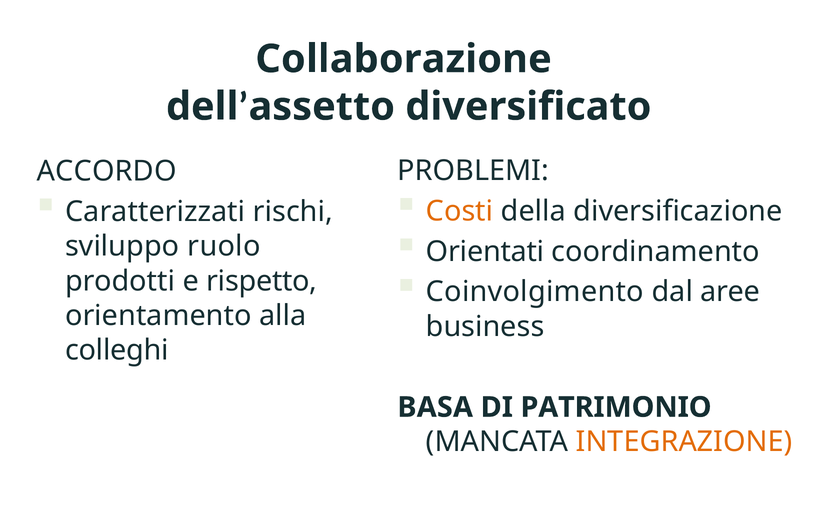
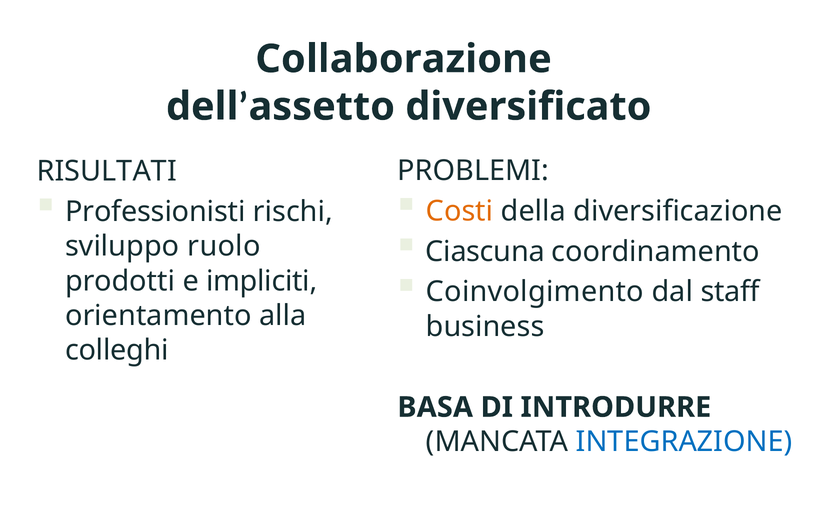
ACCORDO: ACCORDO -> RISULTATI
Caratterizzati: Caratterizzati -> Professionisti
Orientati: Orientati -> Ciascuna
aree: aree -> staff
rispetto: rispetto -> impliciti
PATRIMONIO: PATRIMONIO -> INTRODURRE
INTEGRAZIONE colour: orange -> blue
